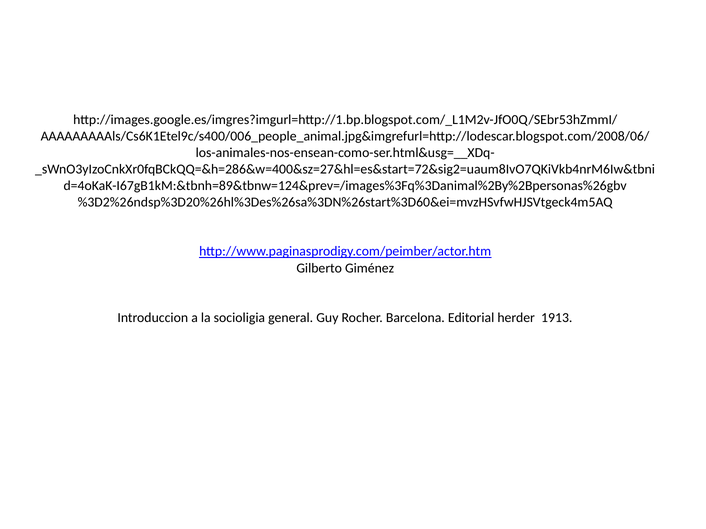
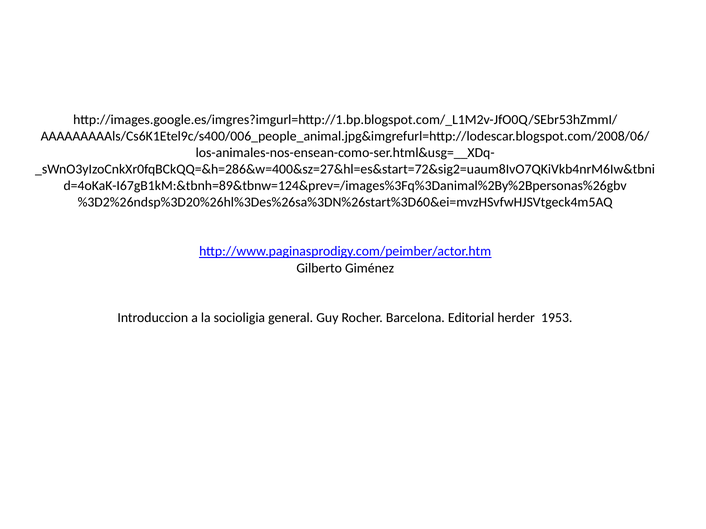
1913: 1913 -> 1953
